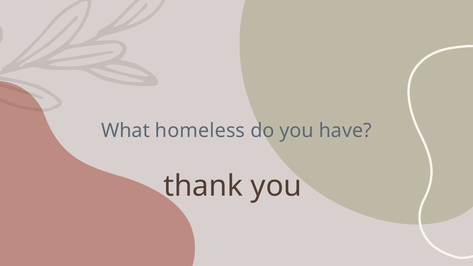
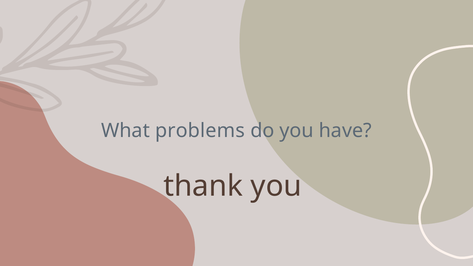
homeless: homeless -> problems
